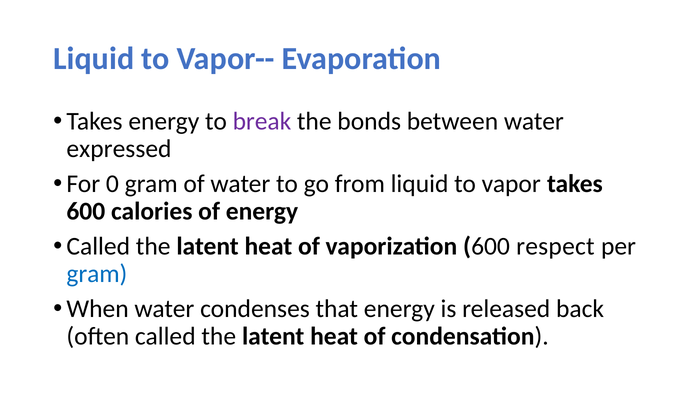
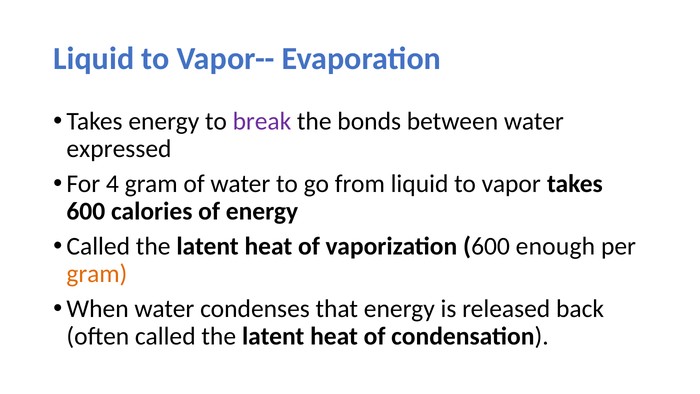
0: 0 -> 4
respect: respect -> enough
gram at (97, 274) colour: blue -> orange
